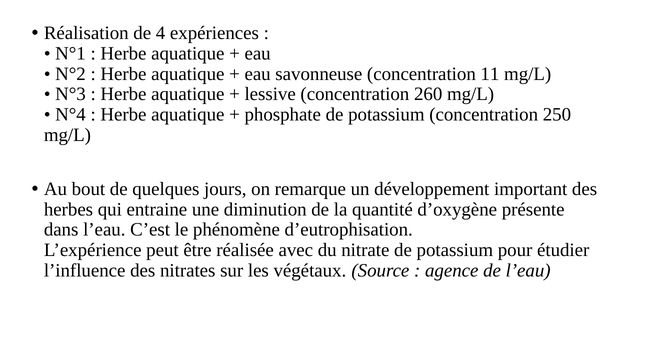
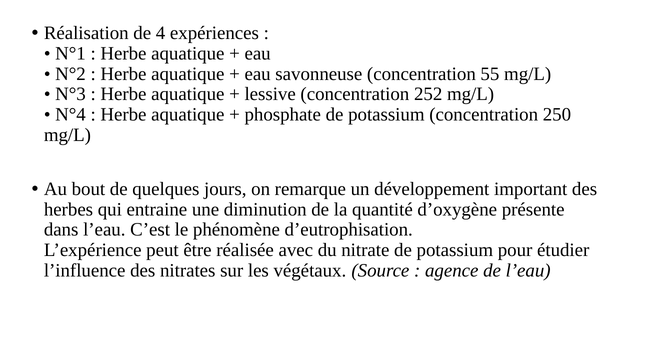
11: 11 -> 55
260: 260 -> 252
